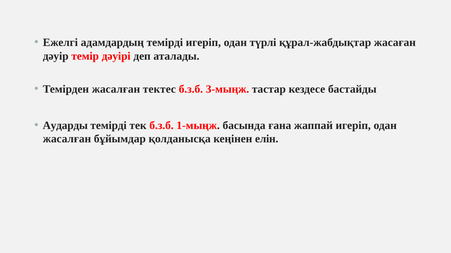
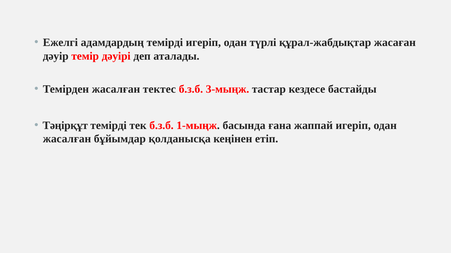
Аударды: Аударды -> Тәңірқұт
елін: елін -> етіп
